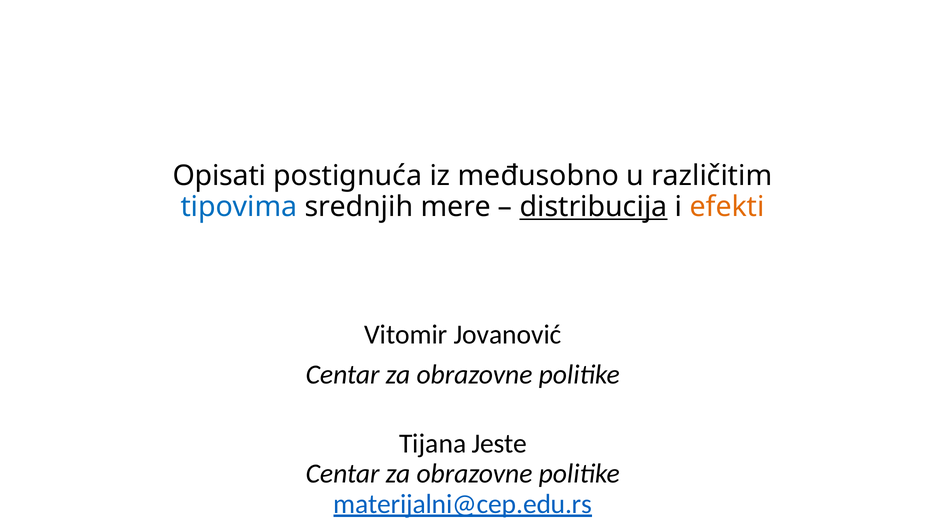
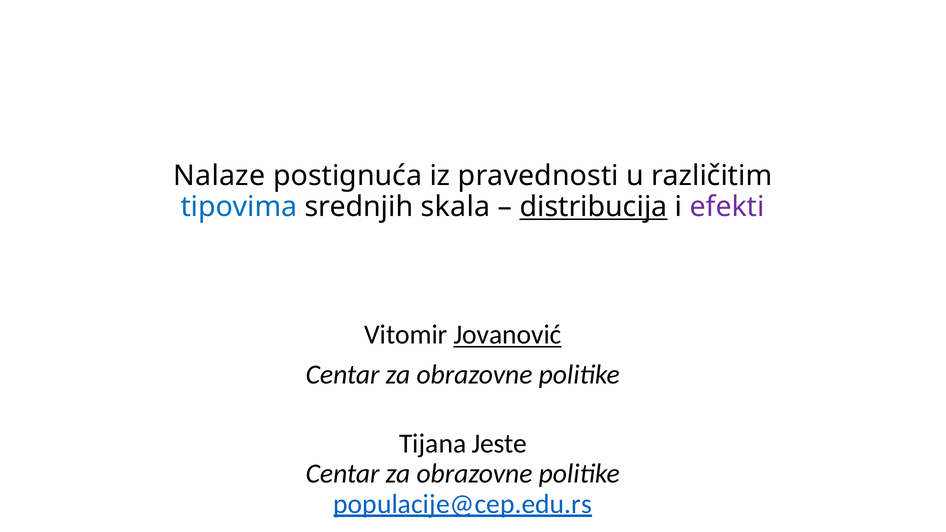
Opisati: Opisati -> Nalaze
međusobno: međusobno -> pravednosti
mere: mere -> skala
efekti colour: orange -> purple
Jovanović underline: none -> present
materijalni@cep.edu.rs: materijalni@cep.edu.rs -> populacije@cep.edu.rs
